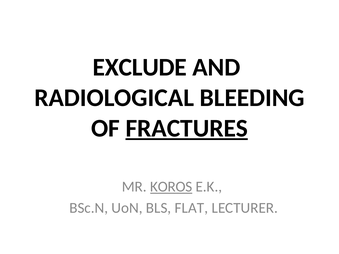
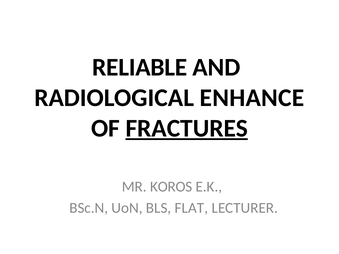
EXCLUDE: EXCLUDE -> RELIABLE
BLEEDING: BLEEDING -> ENHANCE
KOROS underline: present -> none
